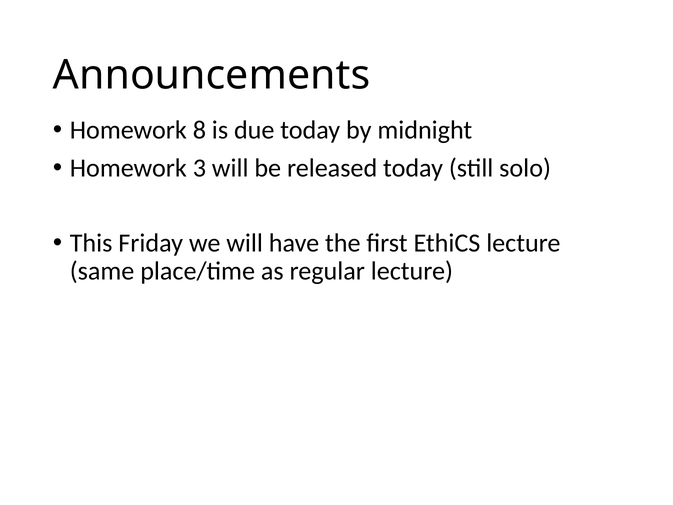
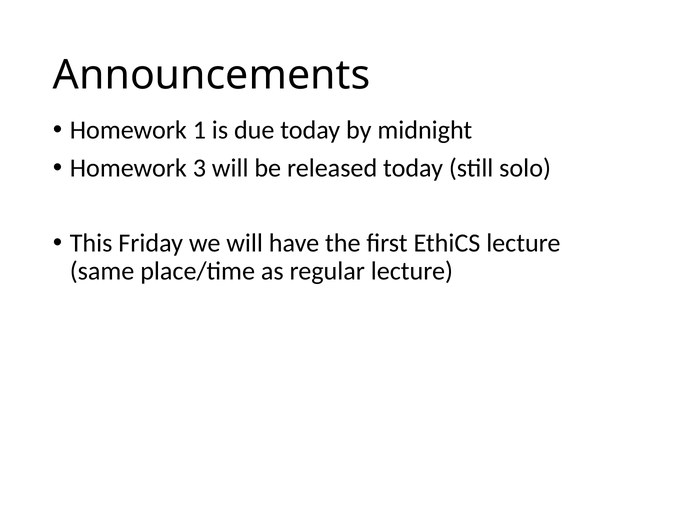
8: 8 -> 1
